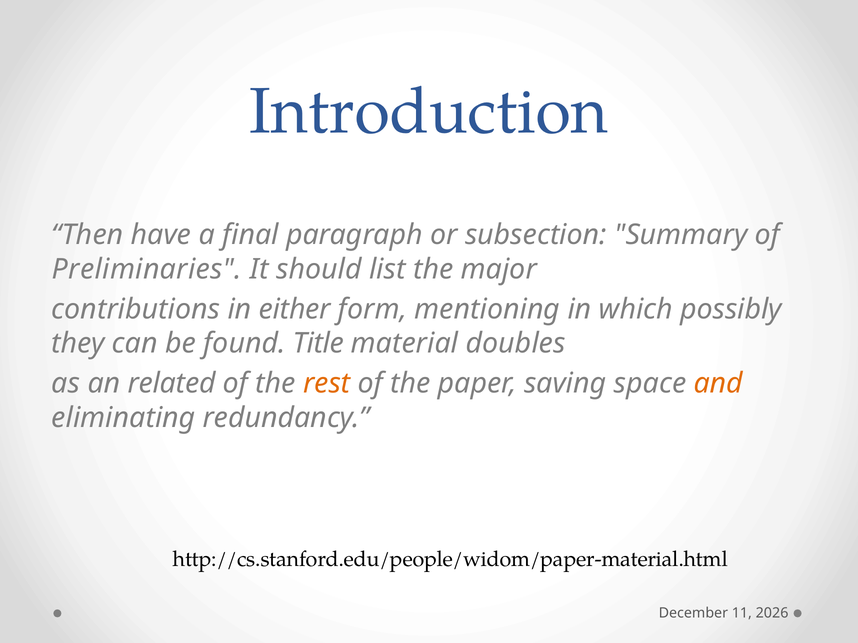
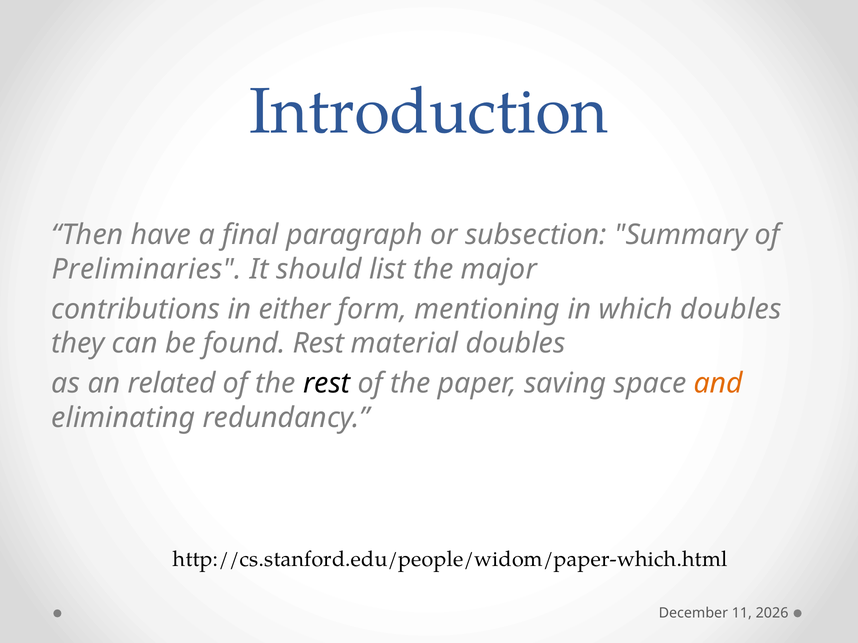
which possibly: possibly -> doubles
found Title: Title -> Rest
rest at (327, 384) colour: orange -> black
http://cs.stanford.edu/people/widom/paper-material.html: http://cs.stanford.edu/people/widom/paper-material.html -> http://cs.stanford.edu/people/widom/paper-which.html
